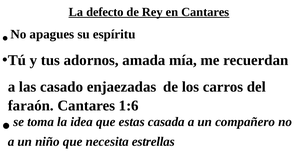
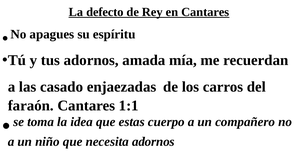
1:6: 1:6 -> 1:1
casada: casada -> cuerpo
necesita estrellas: estrellas -> adornos
